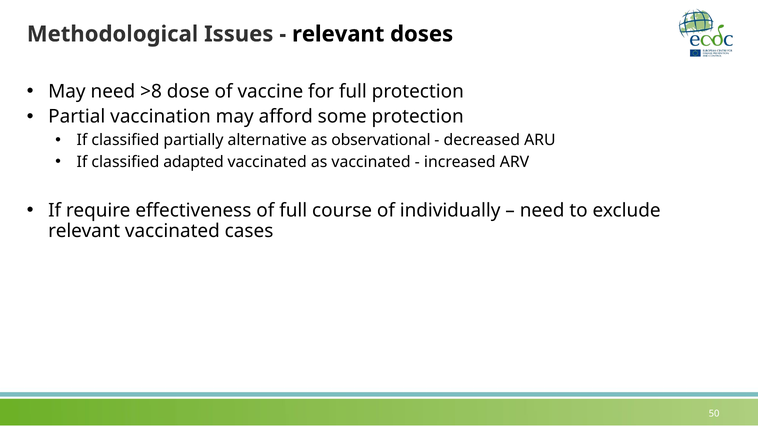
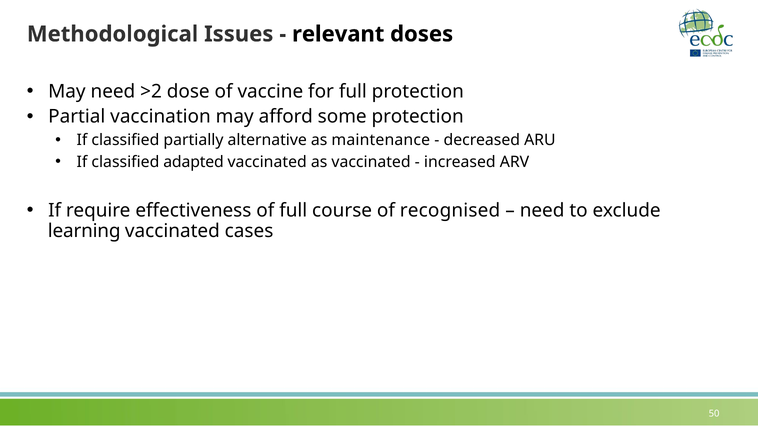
>8: >8 -> >2
observational: observational -> maintenance
individually: individually -> recognised
relevant at (84, 231): relevant -> learning
